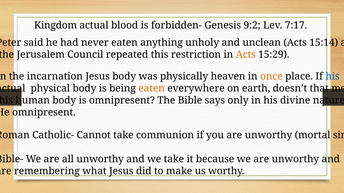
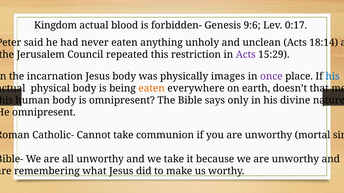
9:2: 9:2 -> 9:6
7:17: 7:17 -> 0:17
15:14: 15:14 -> 18:14
Acts at (246, 55) colour: orange -> purple
heaven: heaven -> images
once colour: orange -> purple
